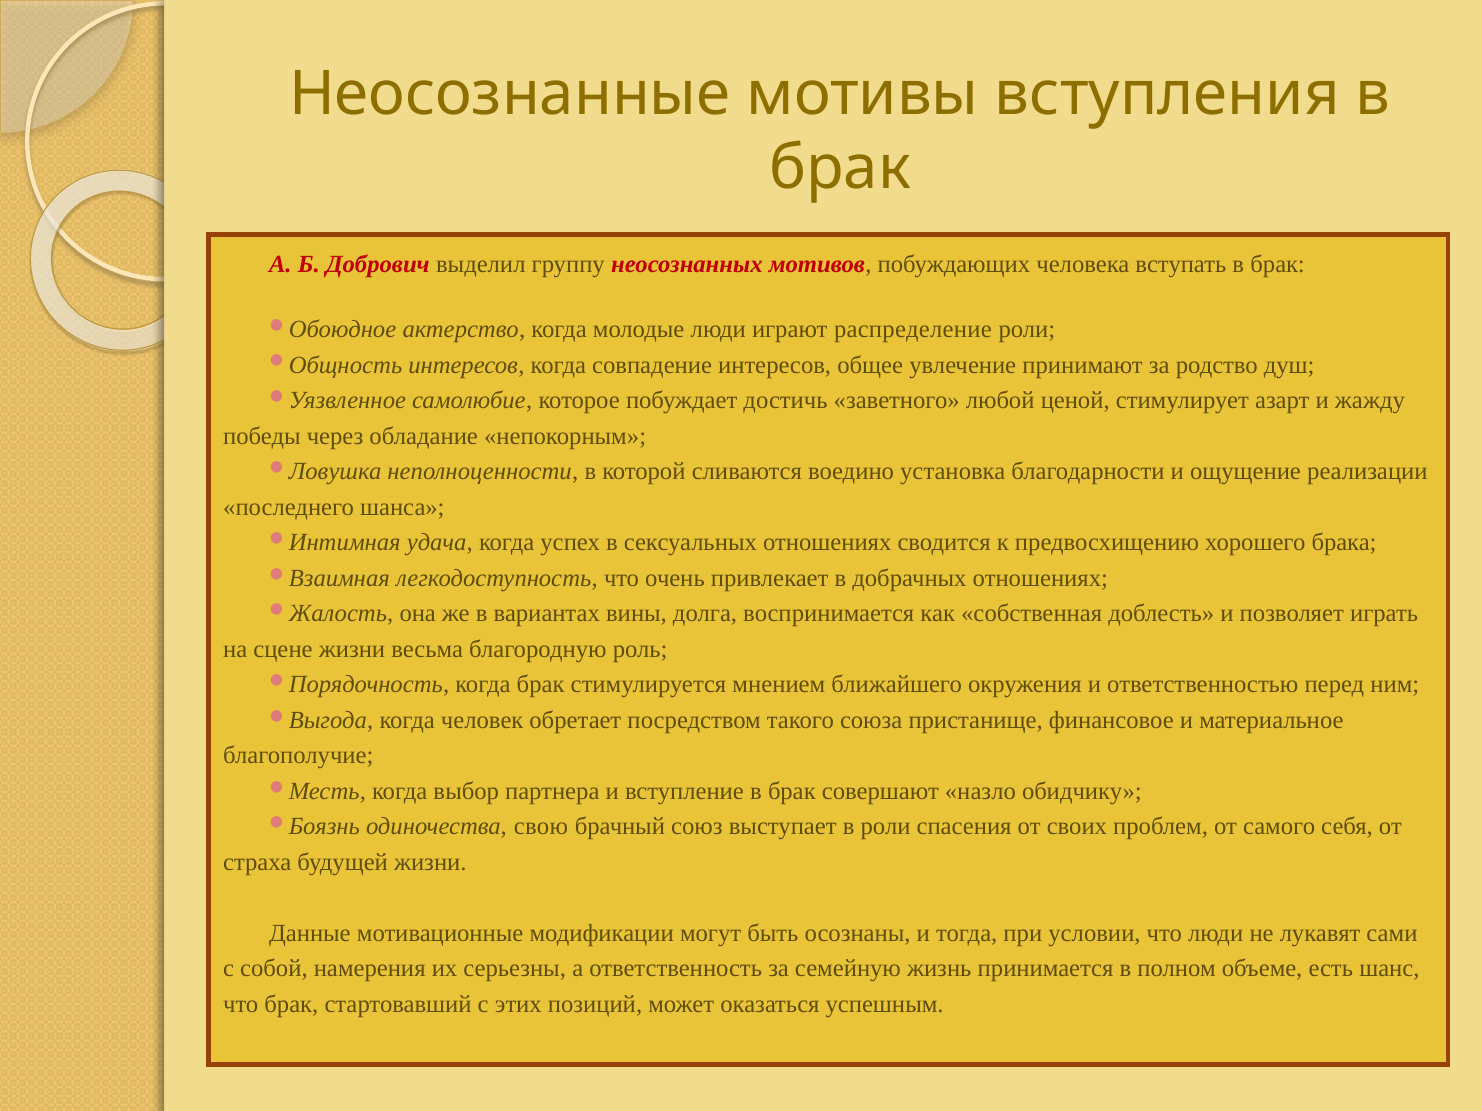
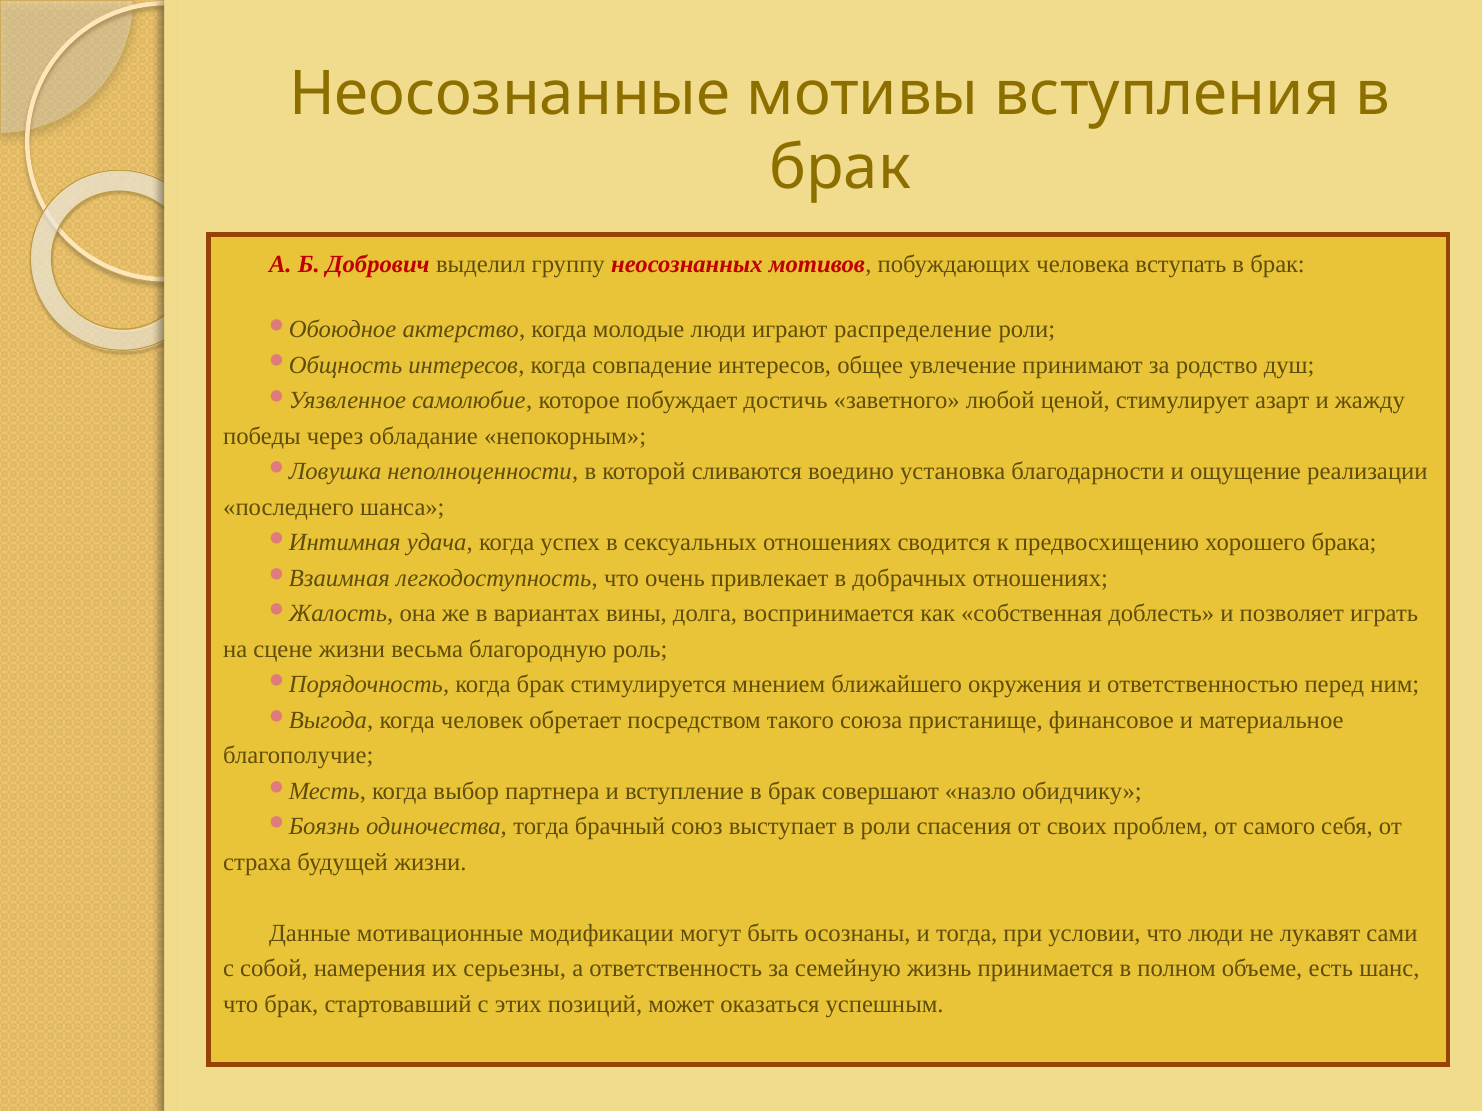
одиночества свою: свою -> тогда
